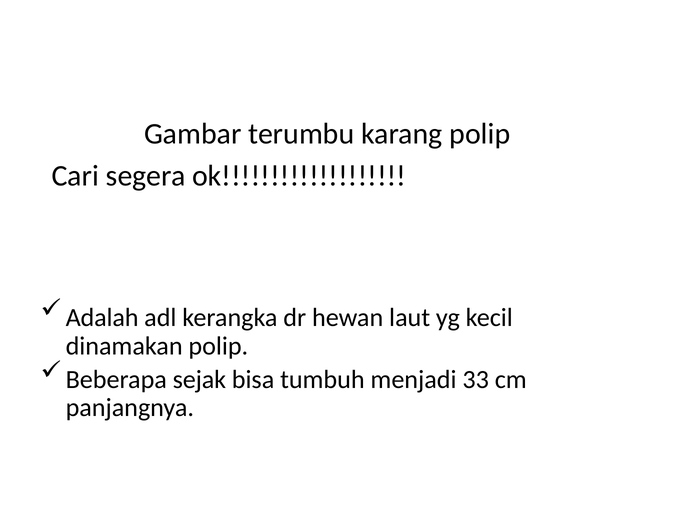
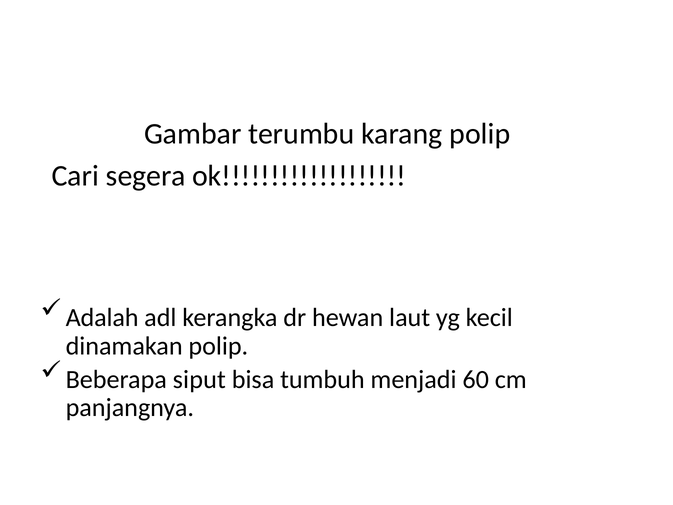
sejak: sejak -> siput
33: 33 -> 60
